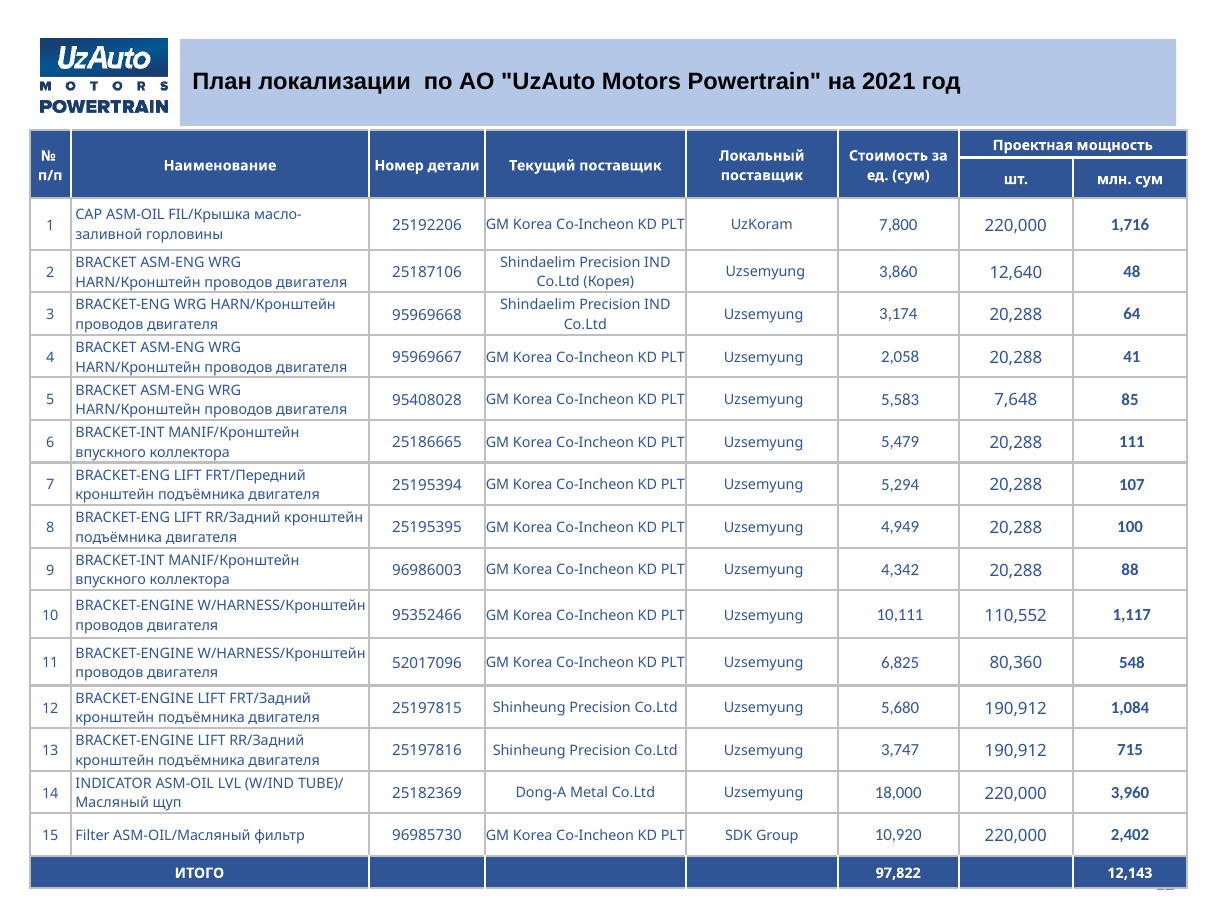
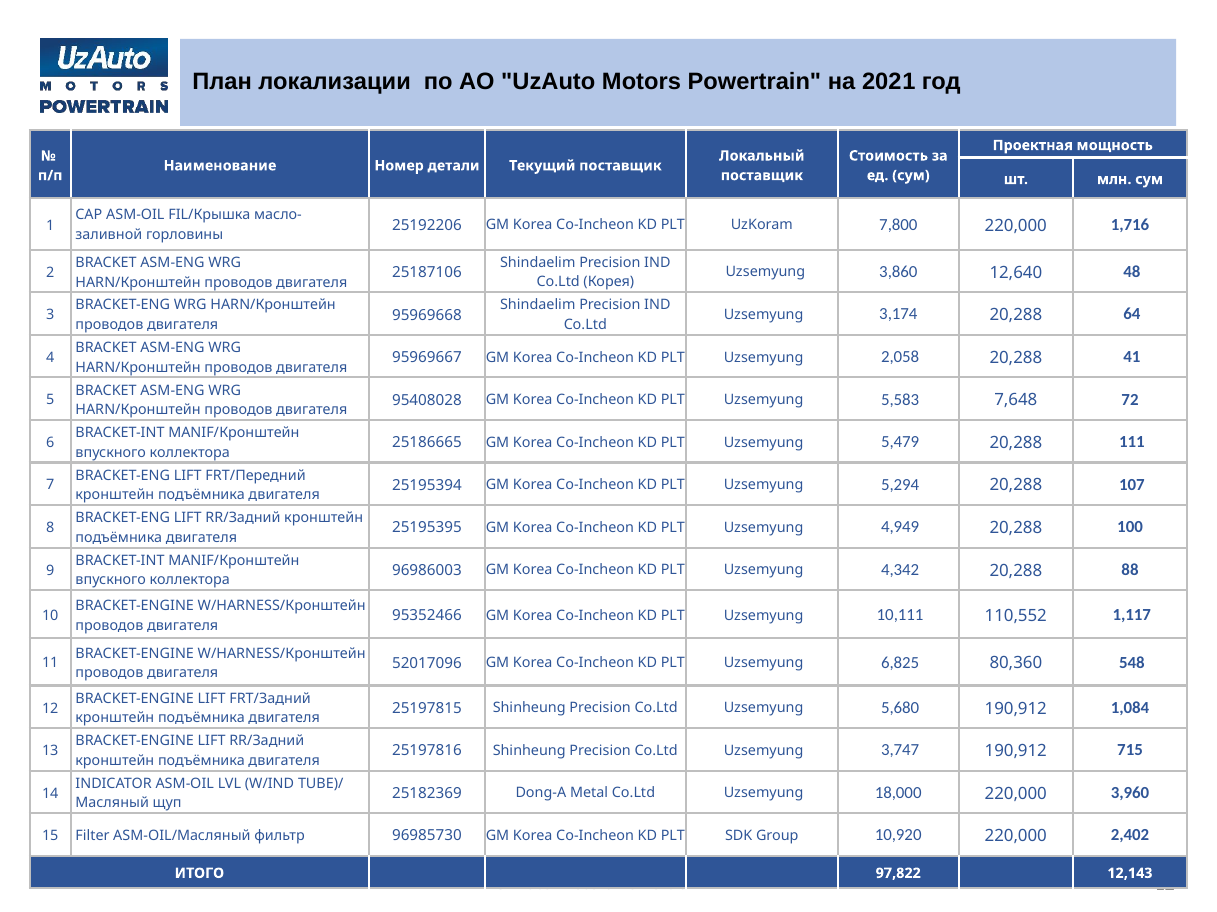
85: 85 -> 72
